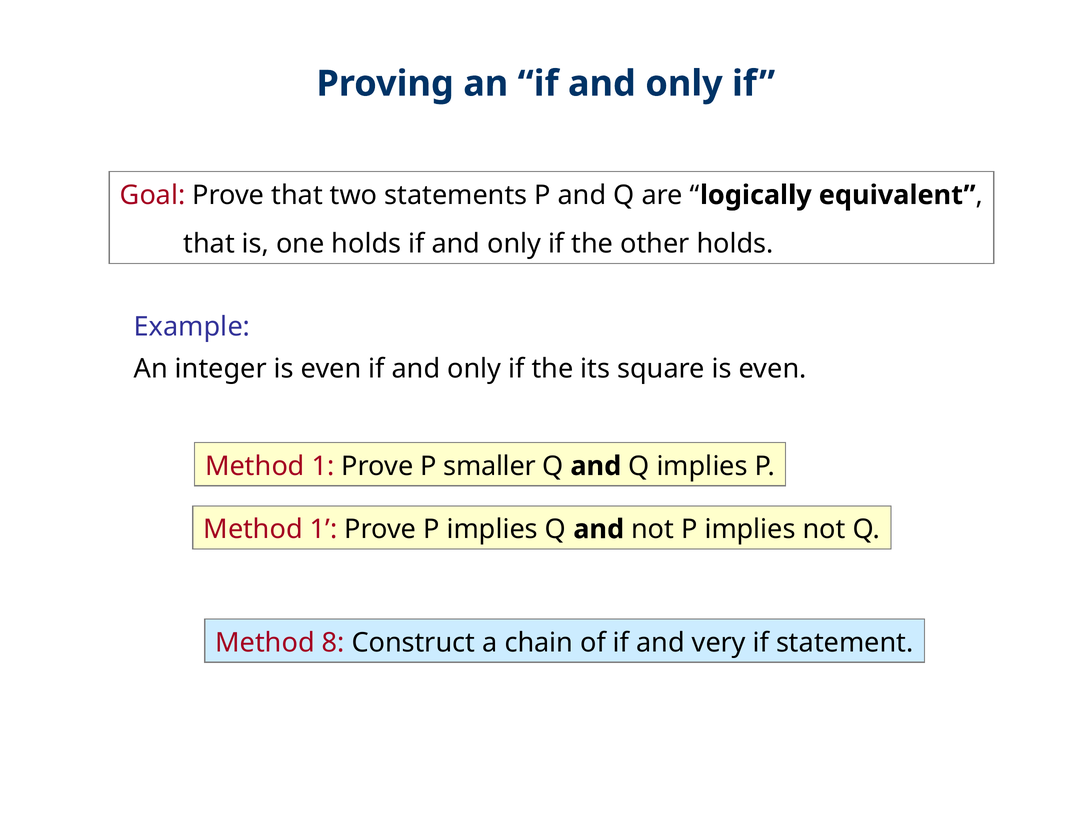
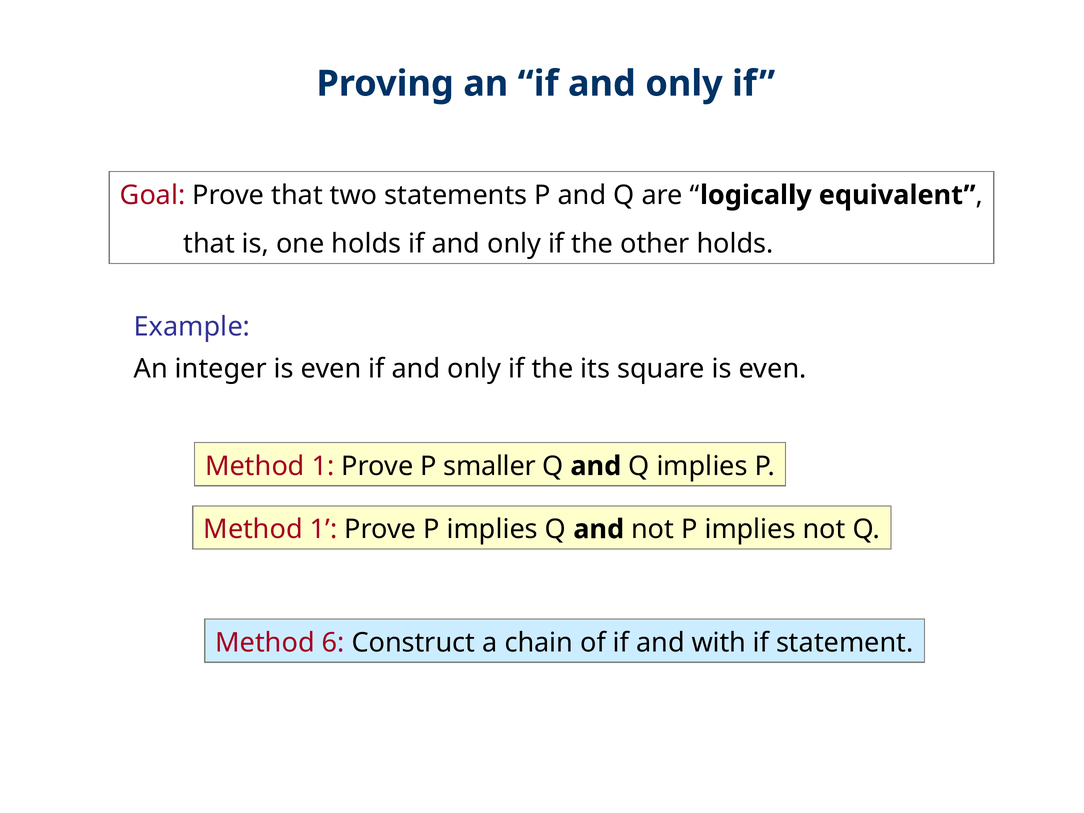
8: 8 -> 6
very: very -> with
